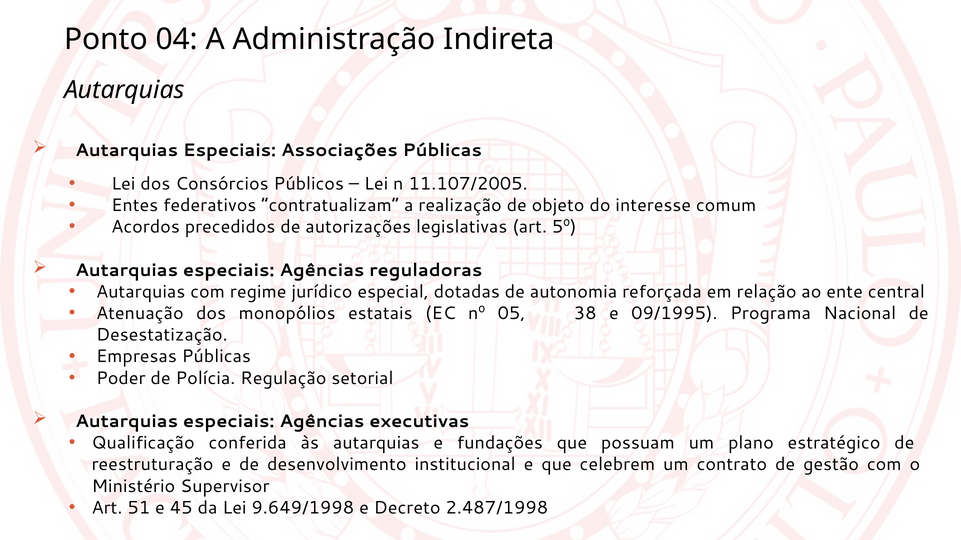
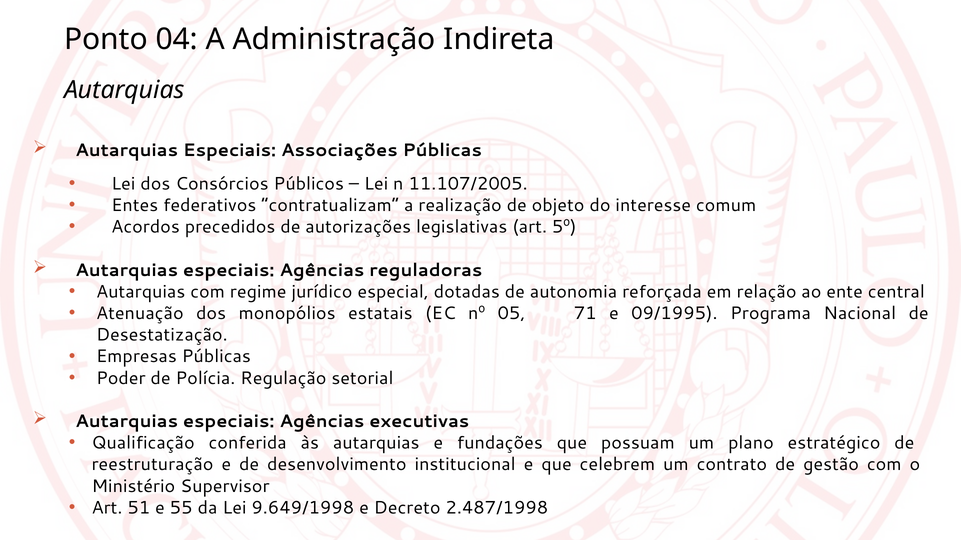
38: 38 -> 71
45: 45 -> 55
